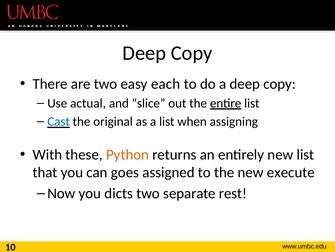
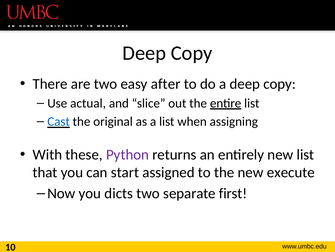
each: each -> after
Python colour: orange -> purple
goes: goes -> start
rest: rest -> first
